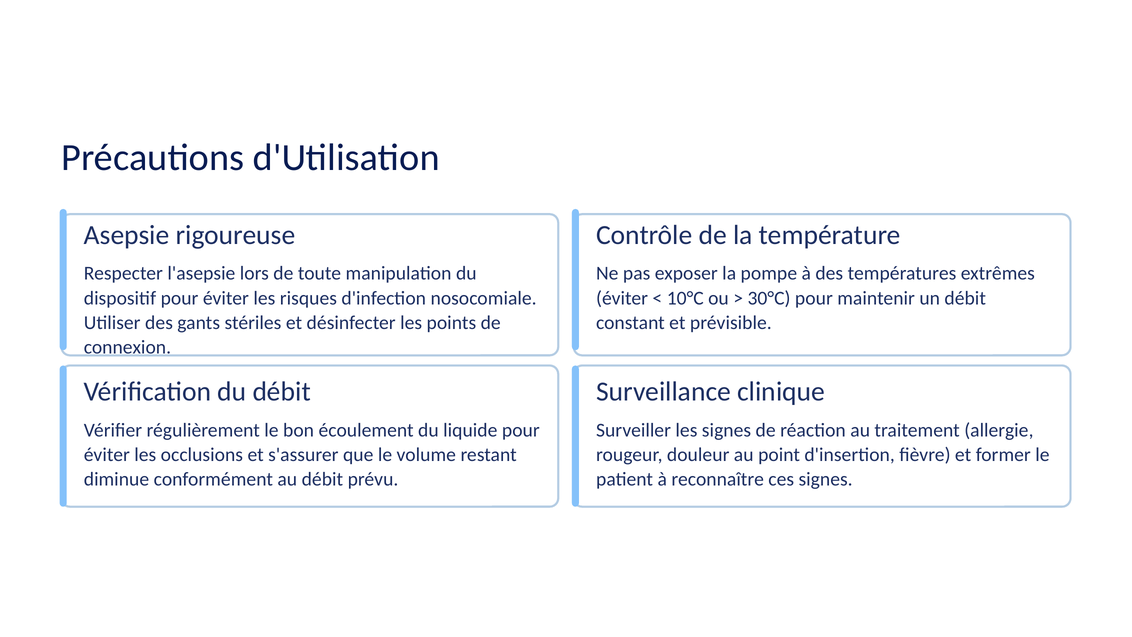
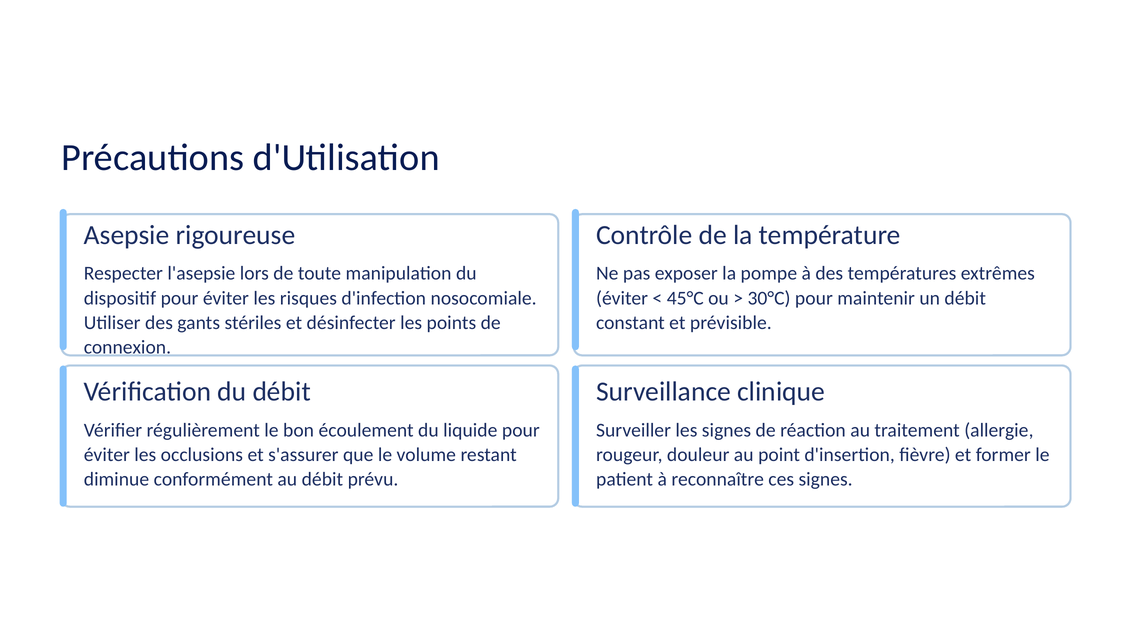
10°C: 10°C -> 45°C
